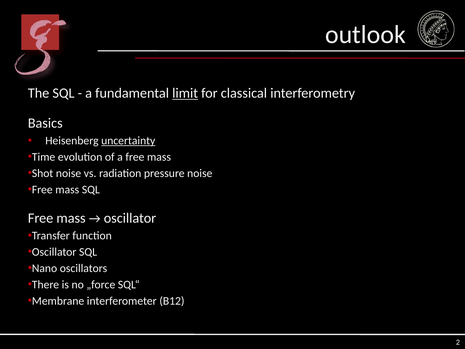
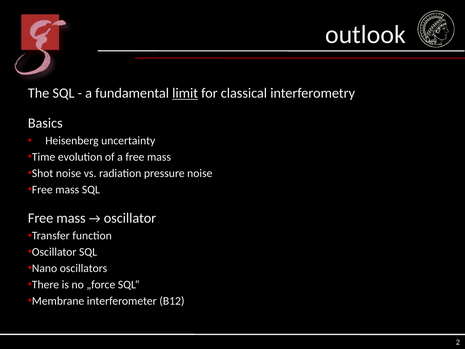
uncertainty underline: present -> none
